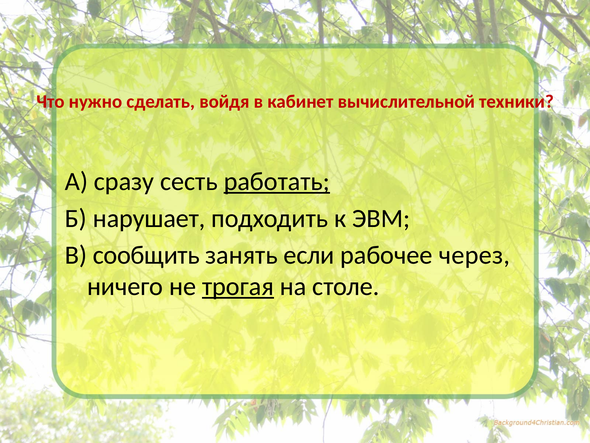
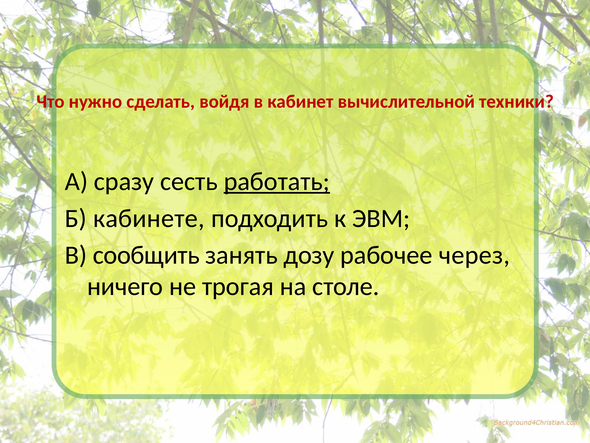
нарушает: нарушает -> кабинете
если: если -> дозу
трогая underline: present -> none
